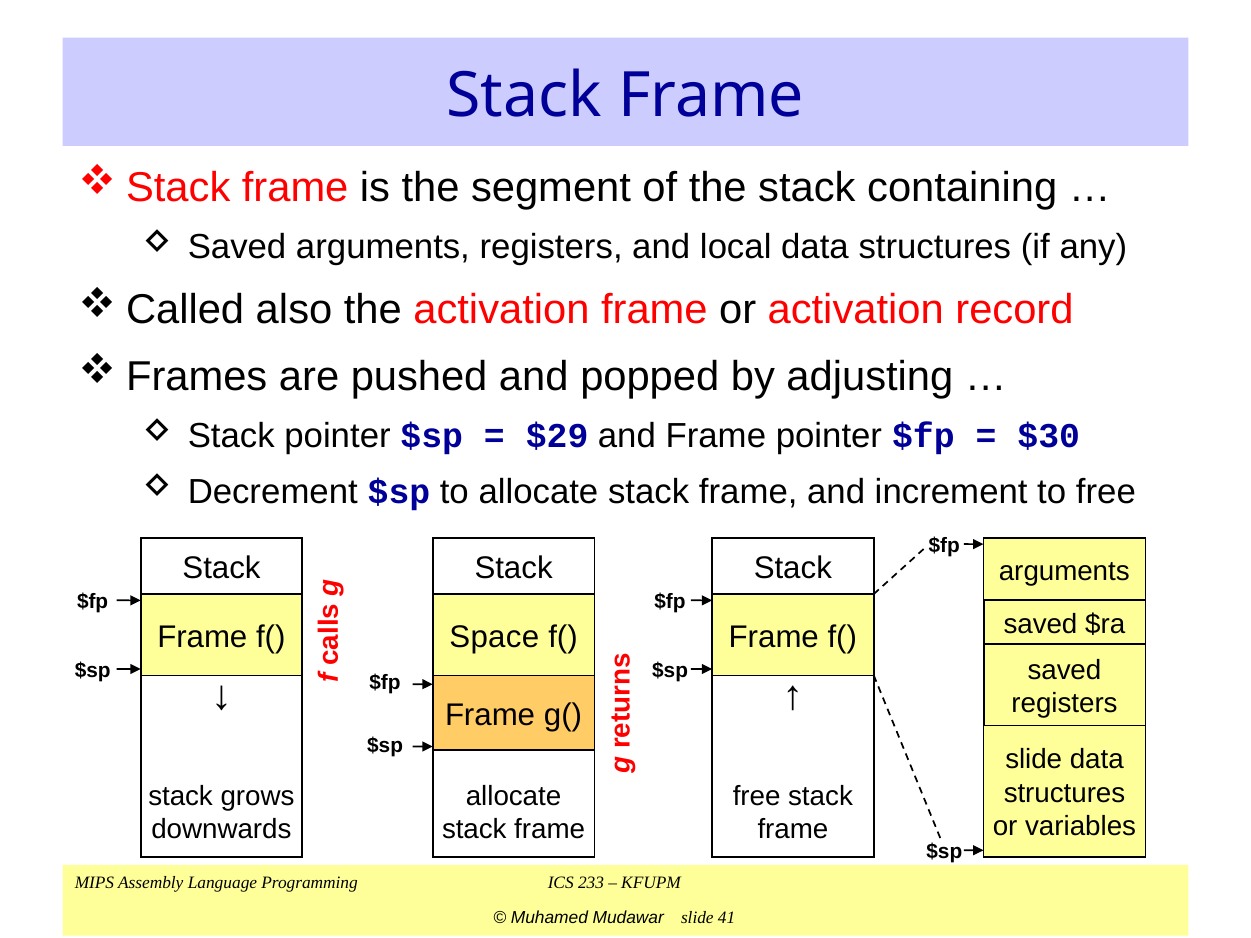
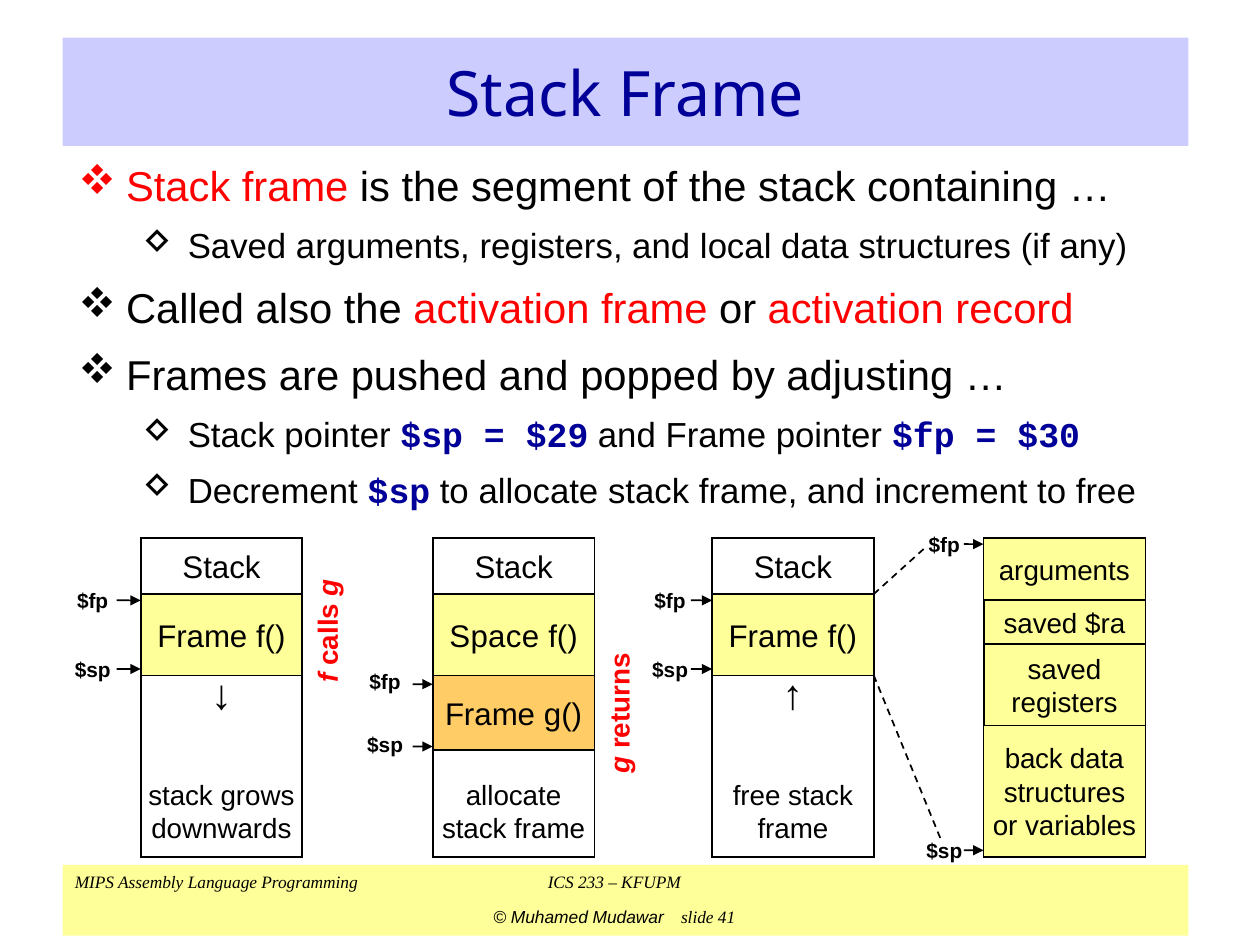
slide at (1034, 760): slide -> back
